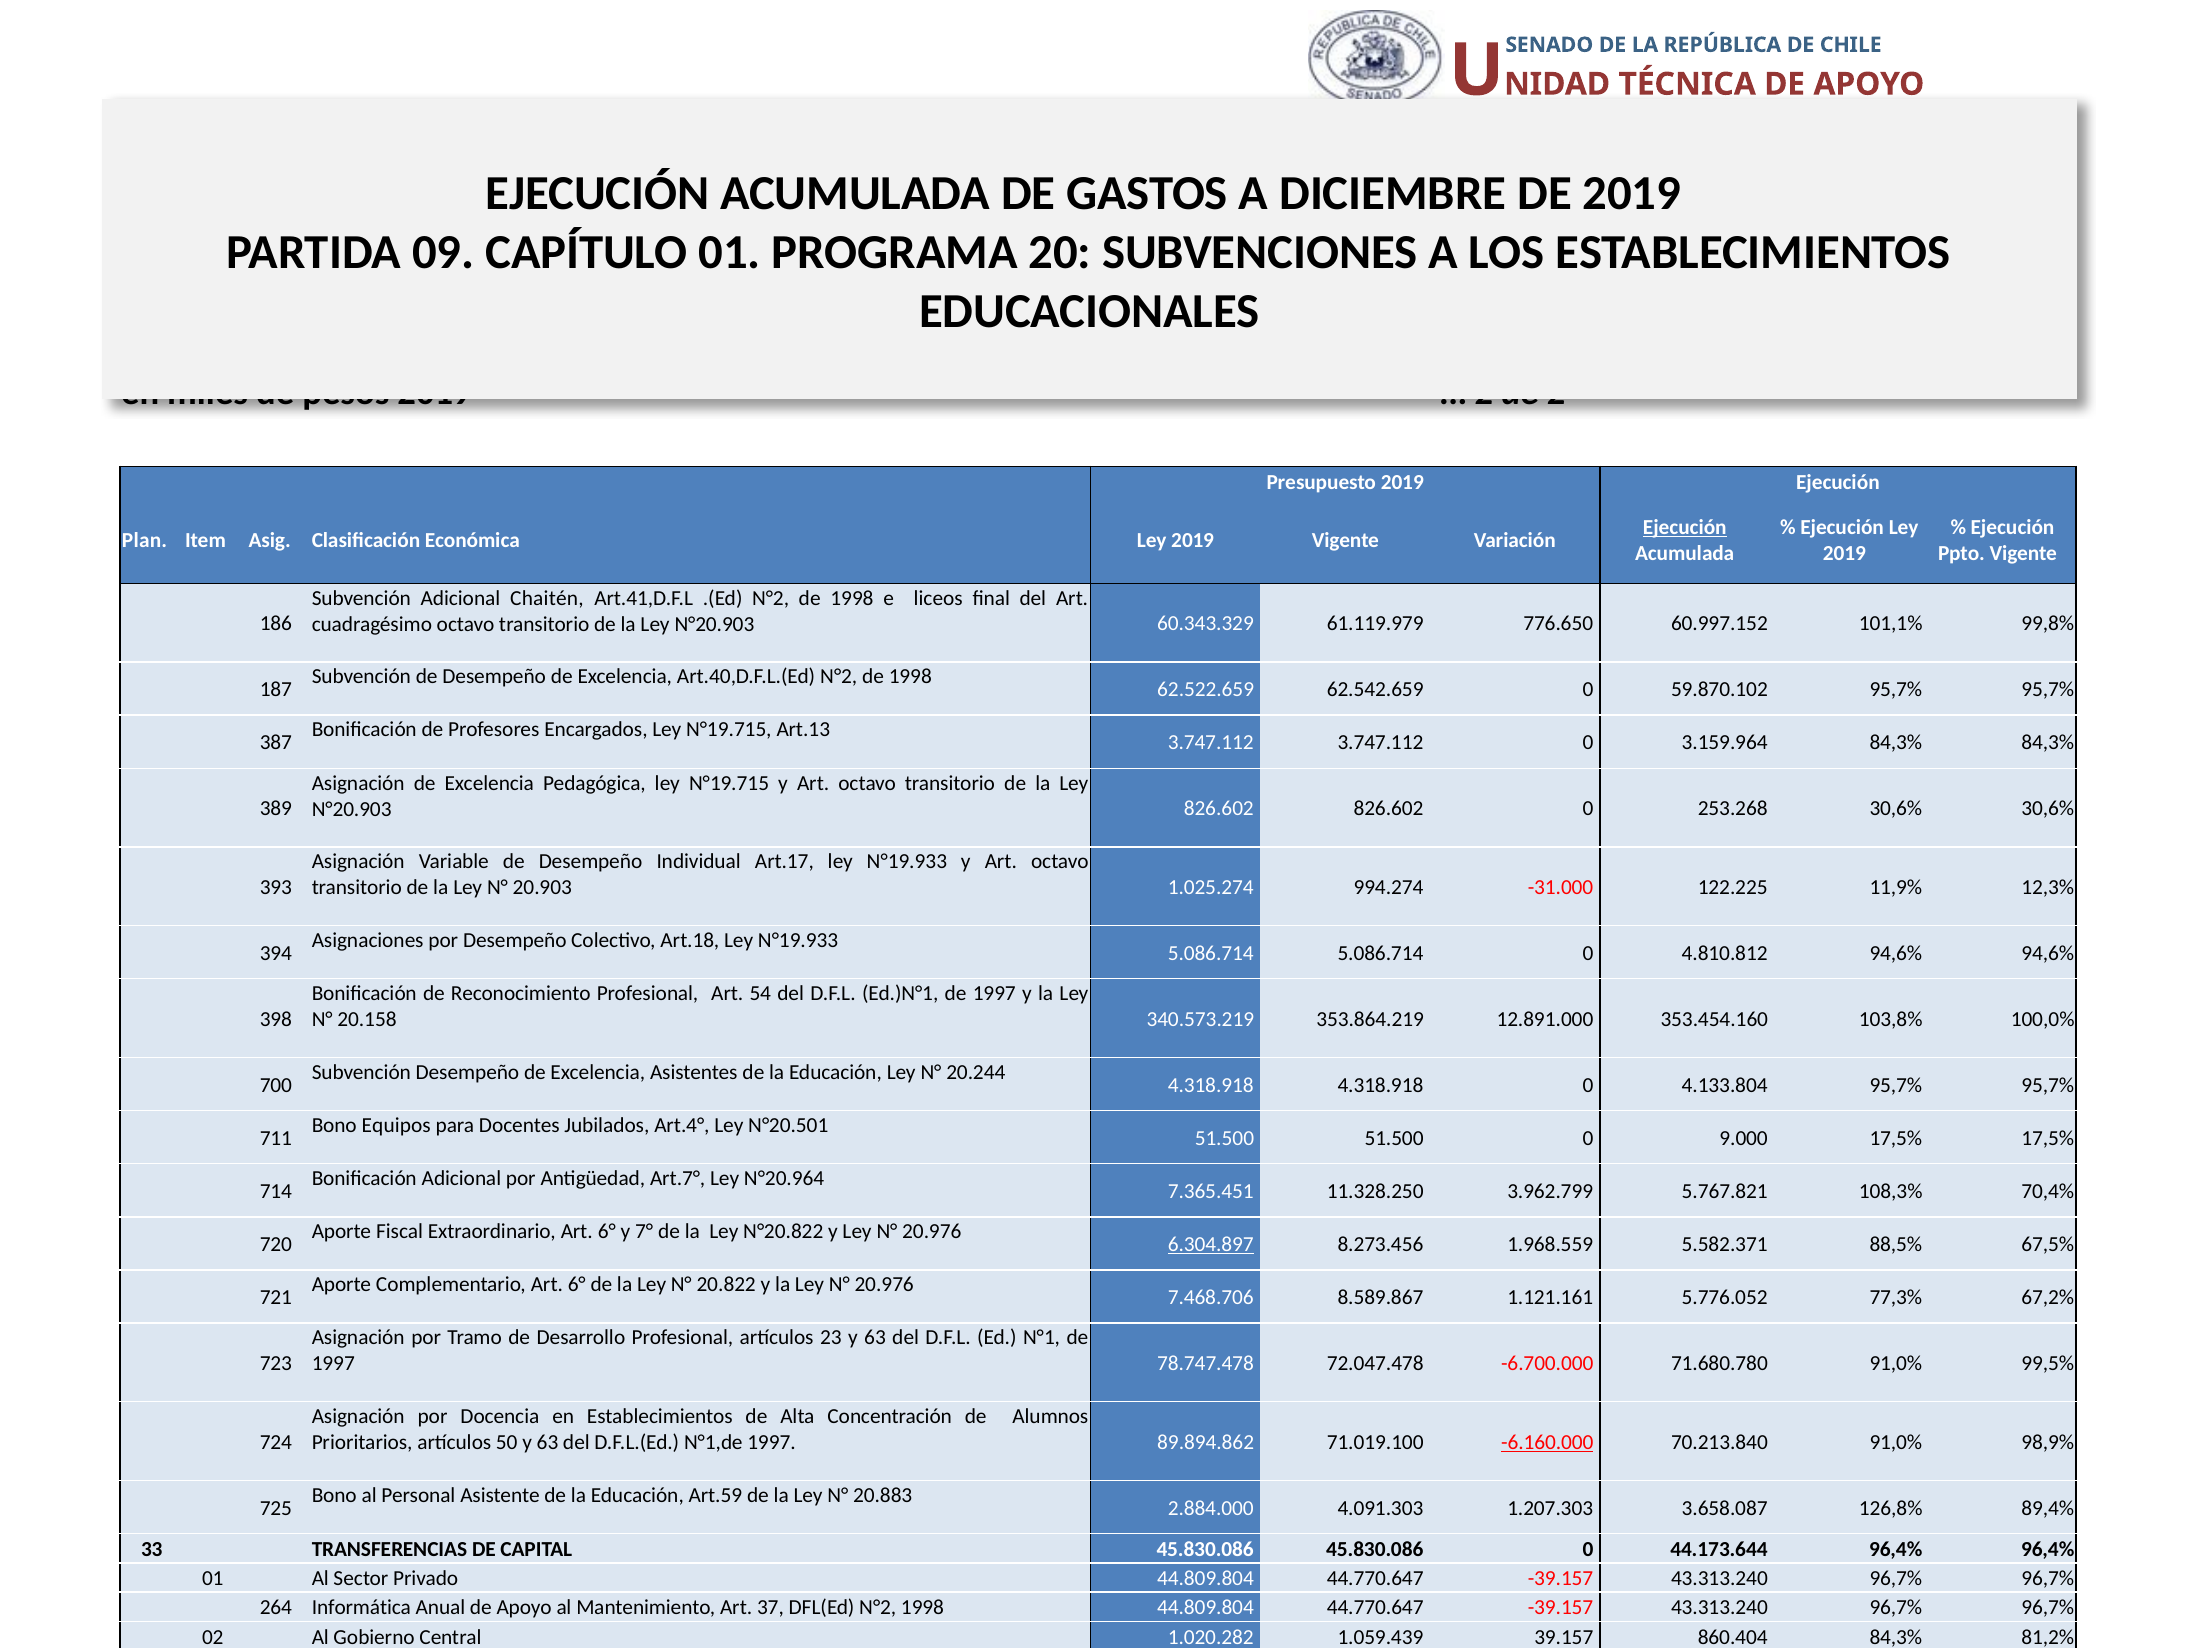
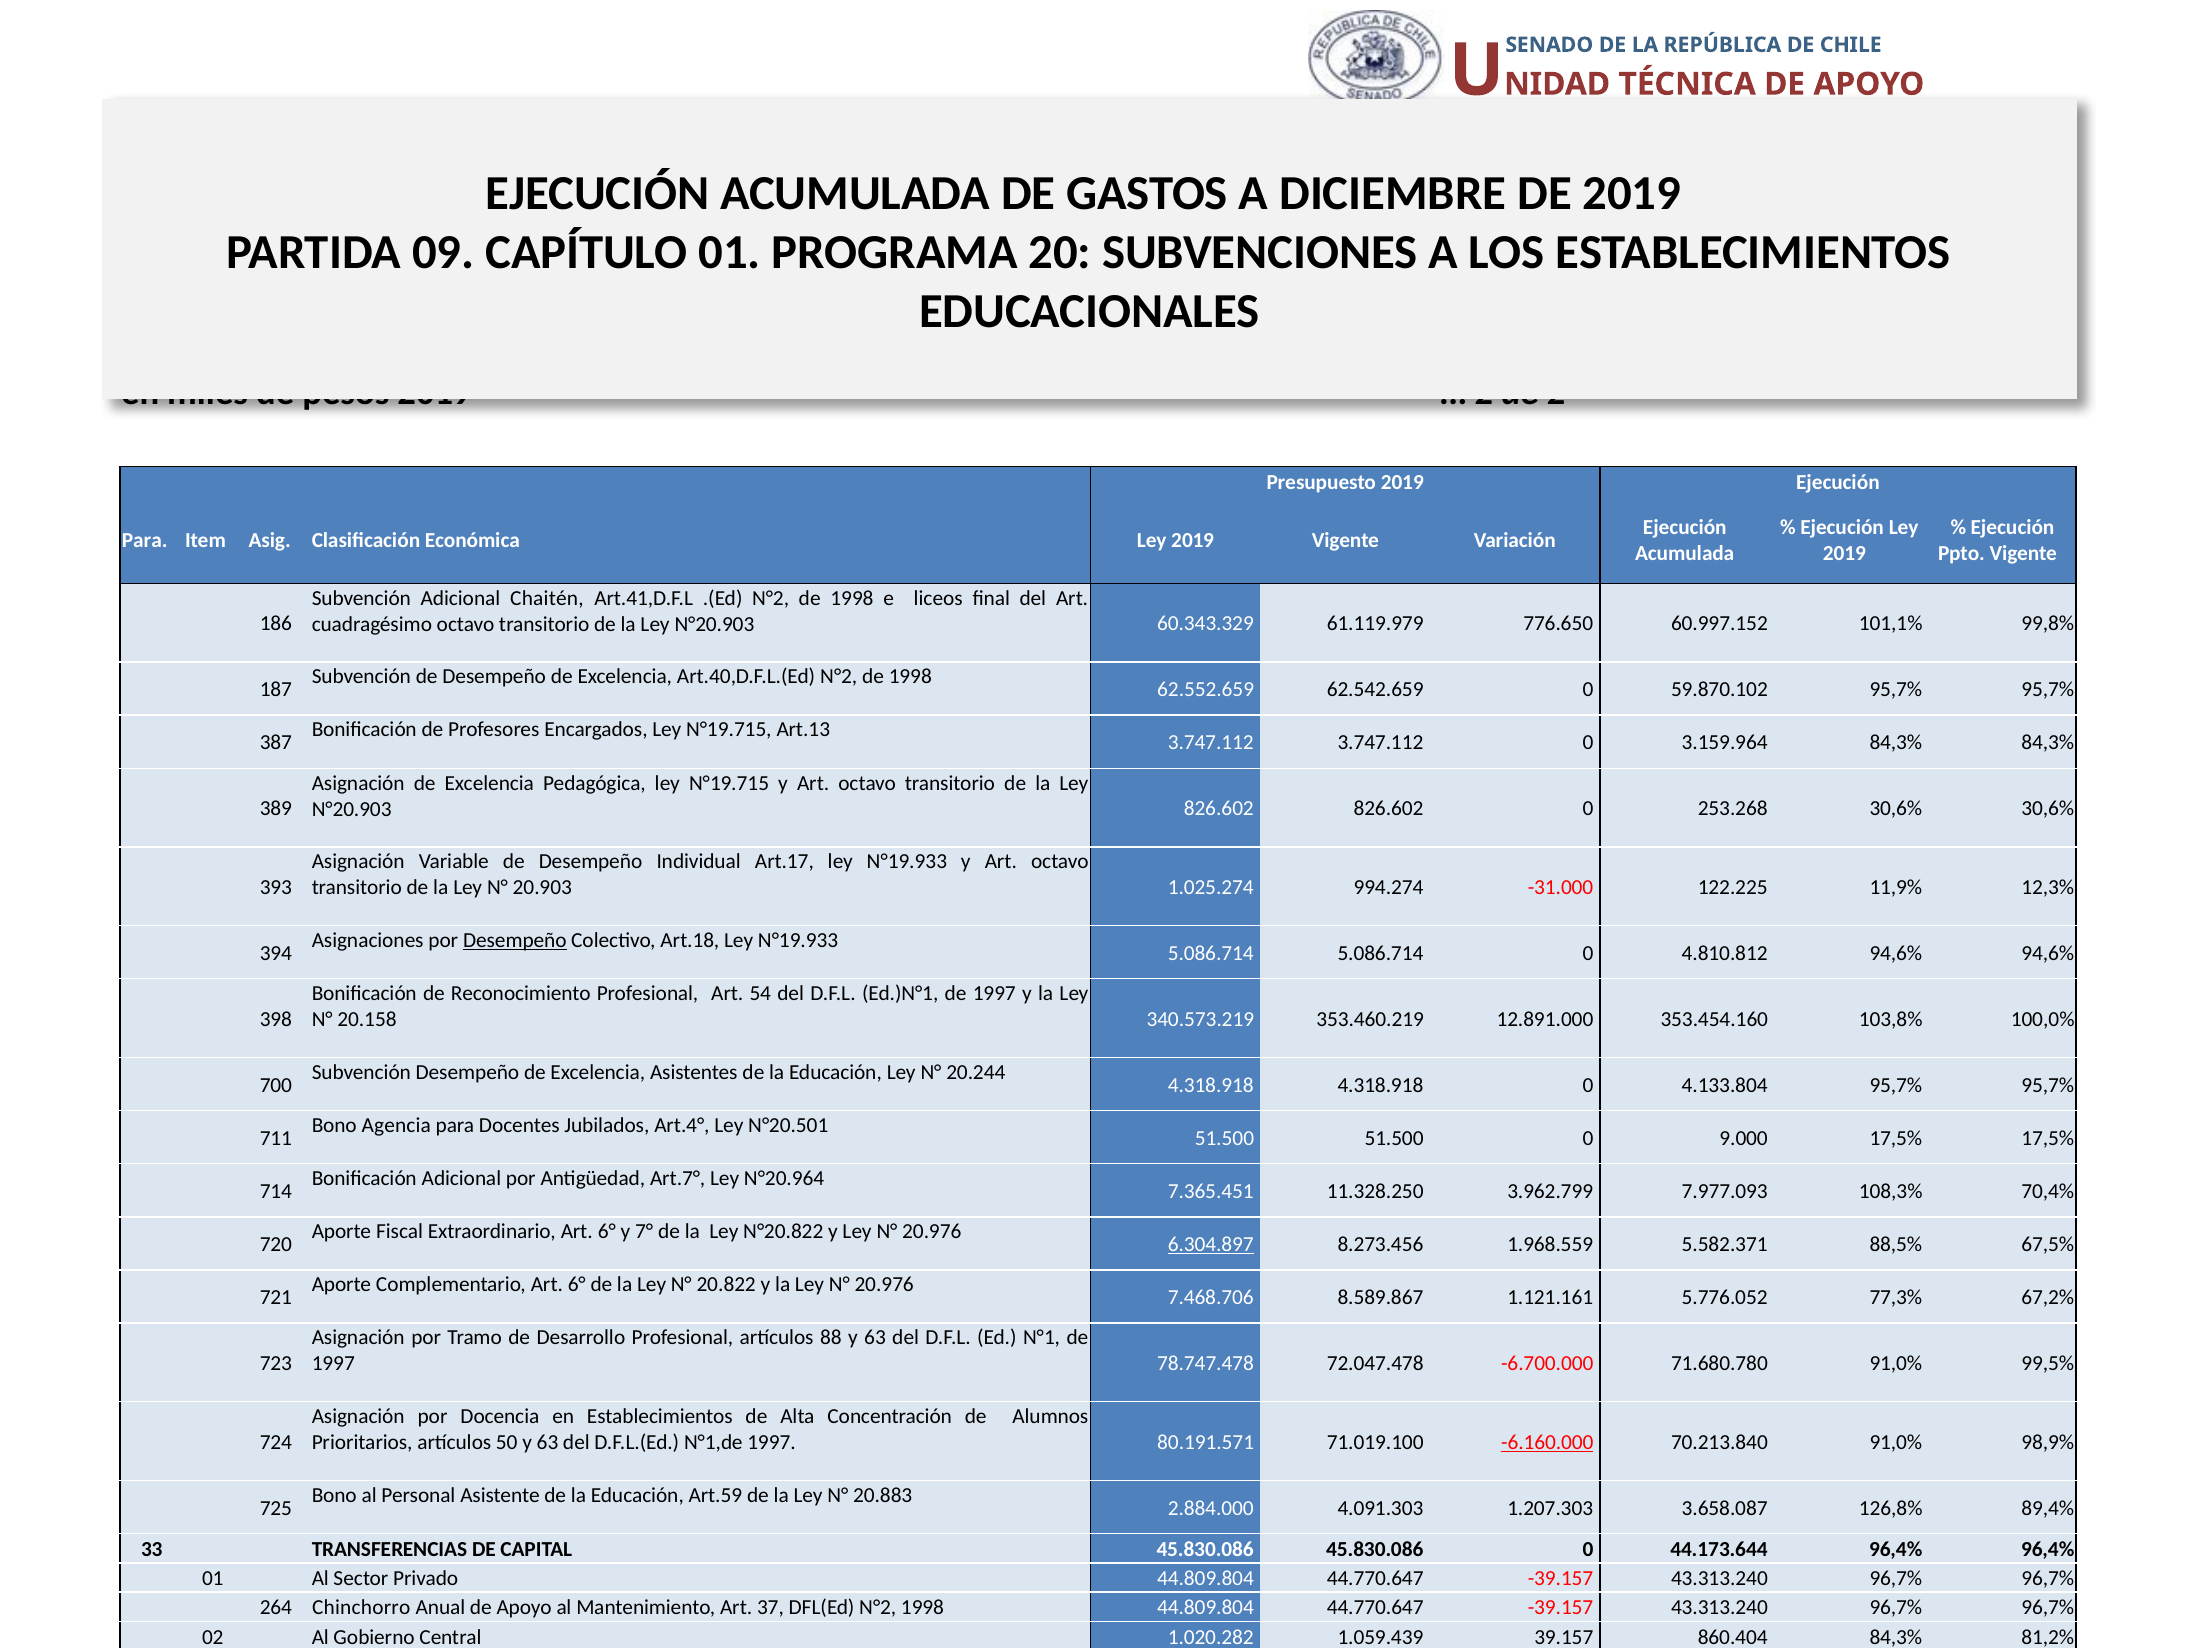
Ejecución at (1685, 527) underline: present -> none
Plan at (145, 540): Plan -> Para
62.522.659: 62.522.659 -> 62.552.659
Desempeño at (515, 940) underline: none -> present
353.864.219: 353.864.219 -> 353.460.219
Equipos: Equipos -> Agencia
5.767.821: 5.767.821 -> 7.977.093
23: 23 -> 88
89.894.862: 89.894.862 -> 80.191.571
Informática: Informática -> Chinchorro
